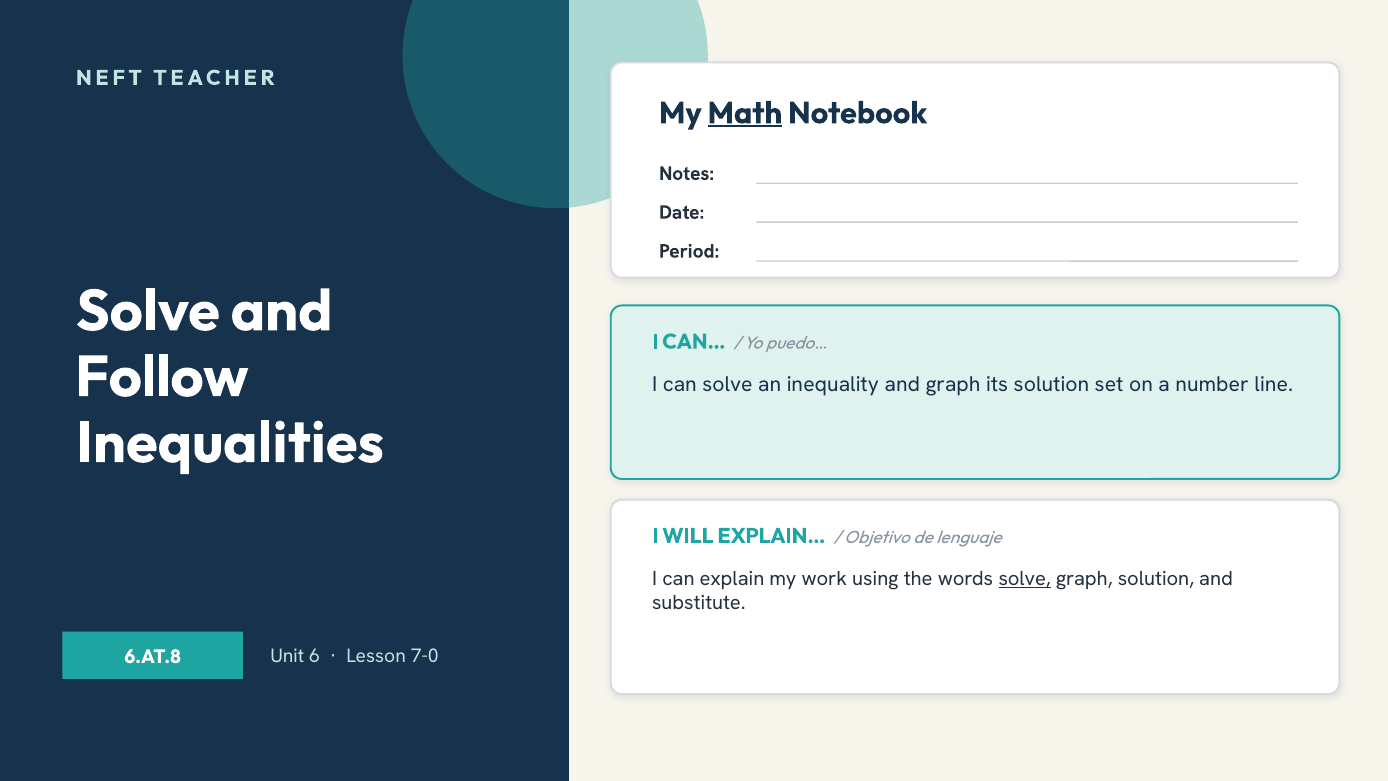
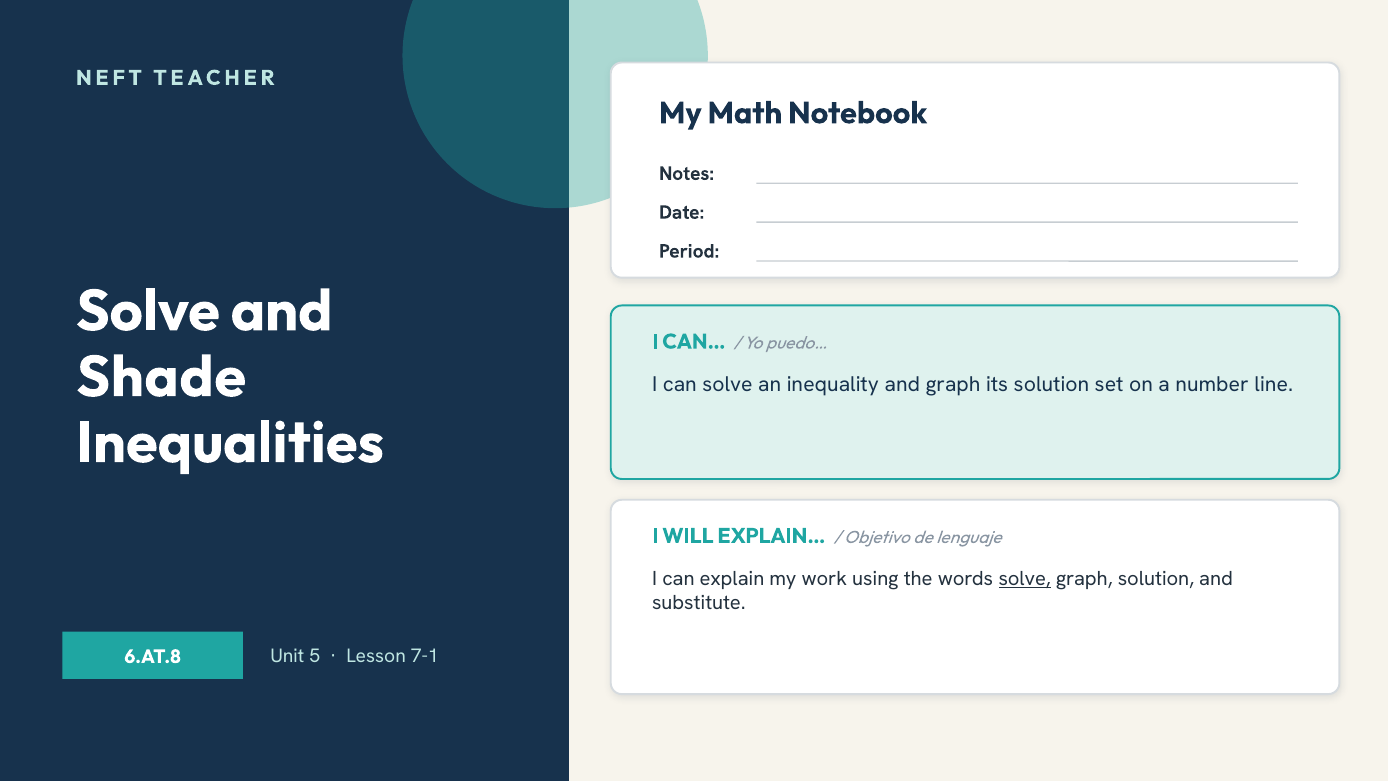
Math underline: present -> none
Follow: Follow -> Shade
6: 6 -> 5
7-0: 7-0 -> 7-1
